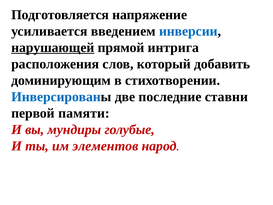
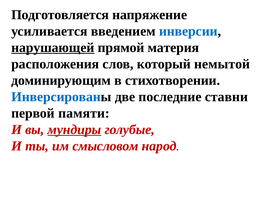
интрига: интрига -> материя
добавить: добавить -> немытой
мундиры underline: none -> present
элементов: элементов -> смысловом
